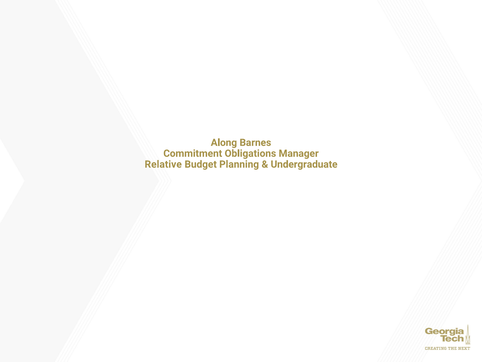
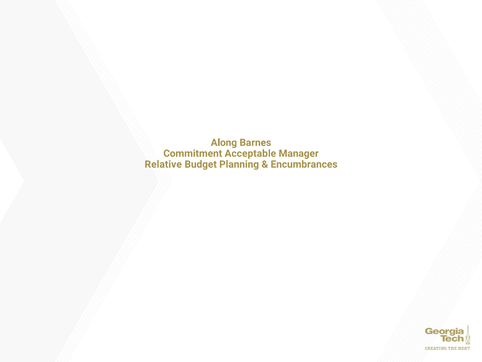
Obligations: Obligations -> Acceptable
Undergraduate: Undergraduate -> Encumbrances
